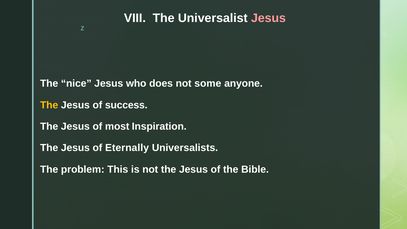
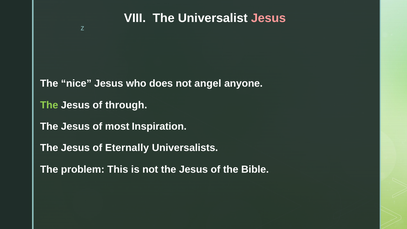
some: some -> angel
The at (49, 105) colour: yellow -> light green
success: success -> through
